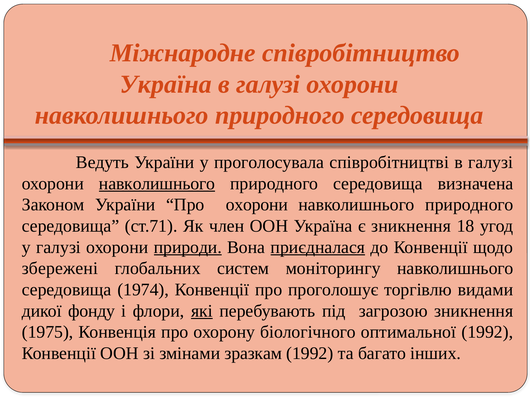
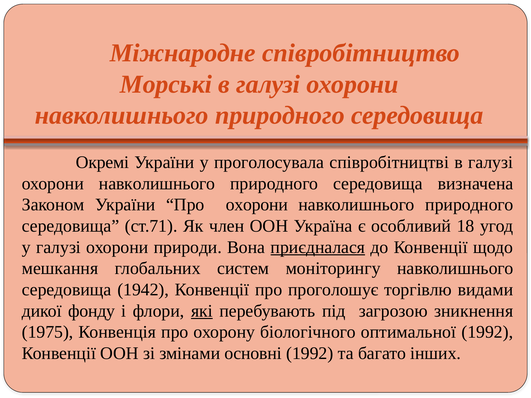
Україна at (166, 84): Україна -> Морські
Ведуть: Ведуть -> Окремі
навколишнього at (157, 184) underline: present -> none
є зникнення: зникнення -> особливий
природи underline: present -> none
збережені: збережені -> мешкання
1974: 1974 -> 1942
зразкам: зразкам -> основні
